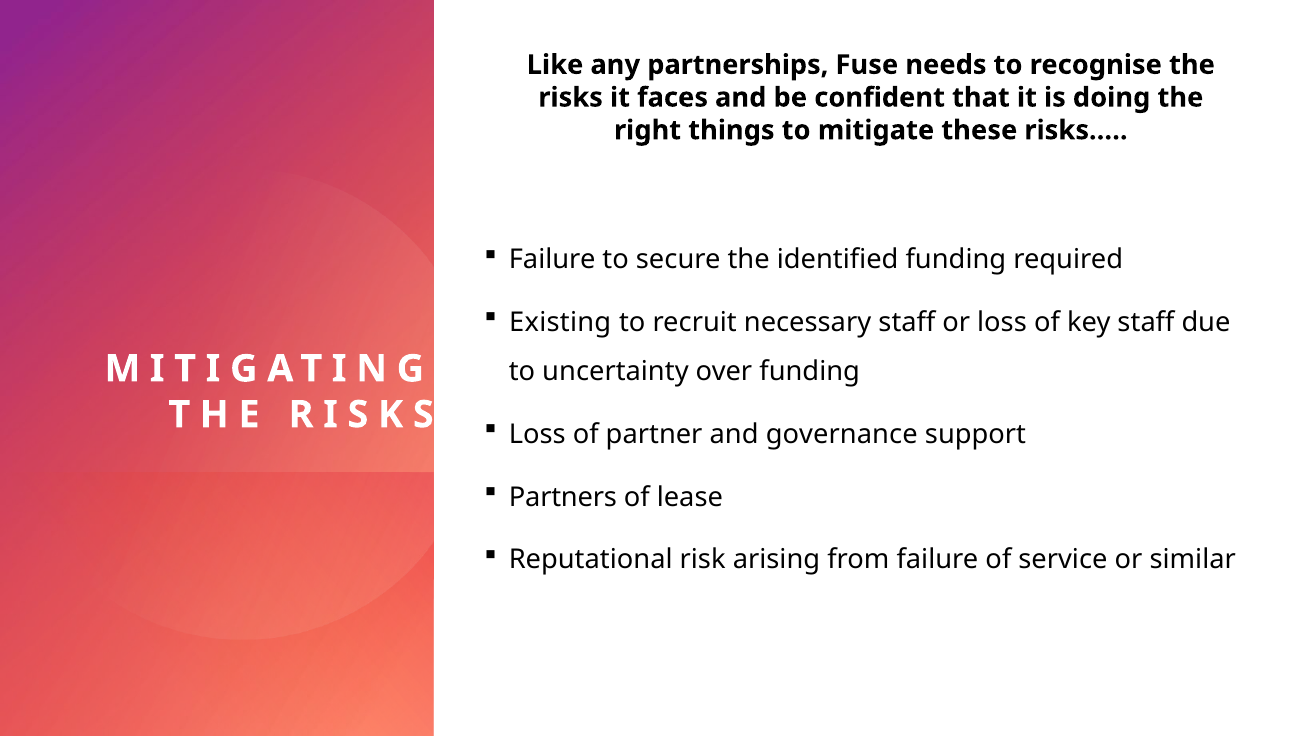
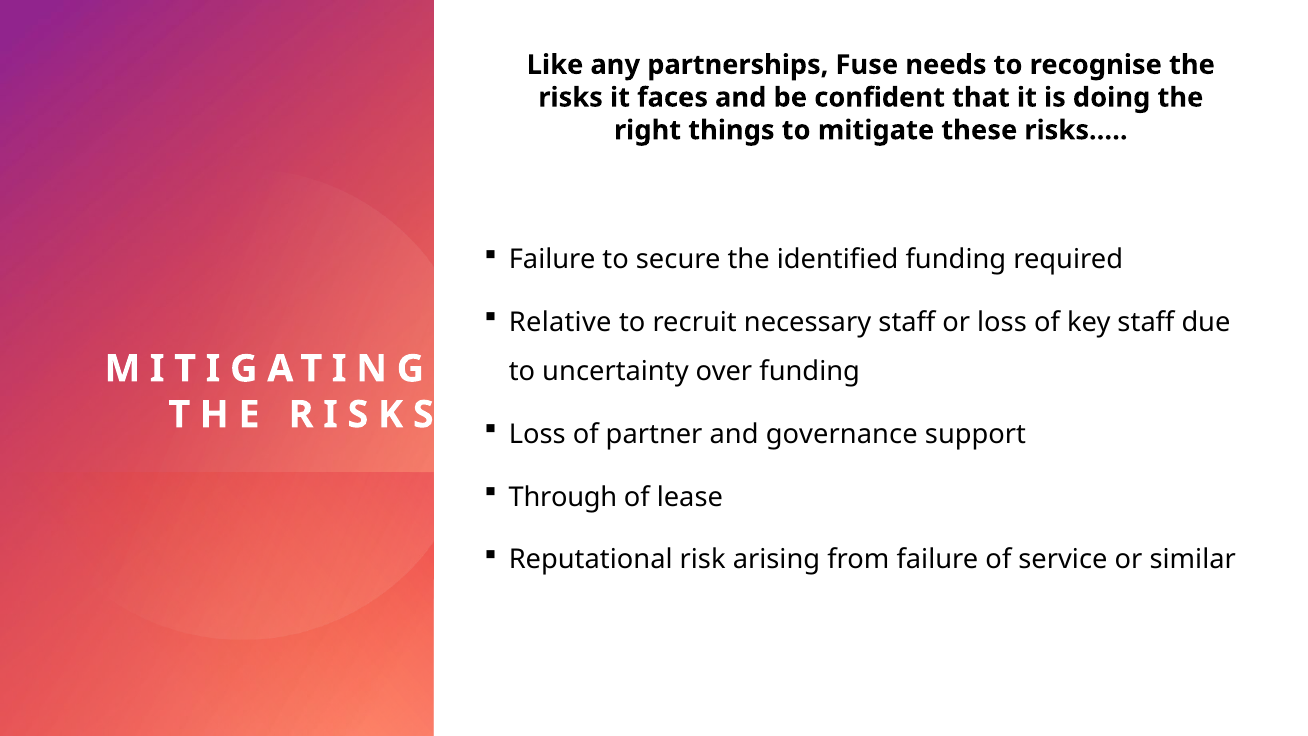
Existing: Existing -> Relative
Partners: Partners -> Through
